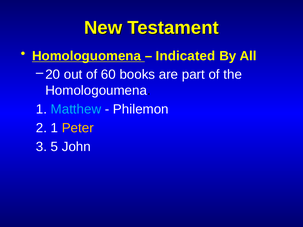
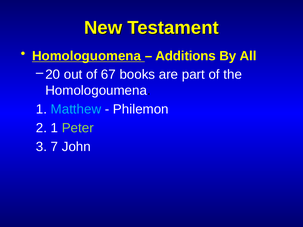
Indicated: Indicated -> Additions
60: 60 -> 67
Peter colour: yellow -> light green
5: 5 -> 7
